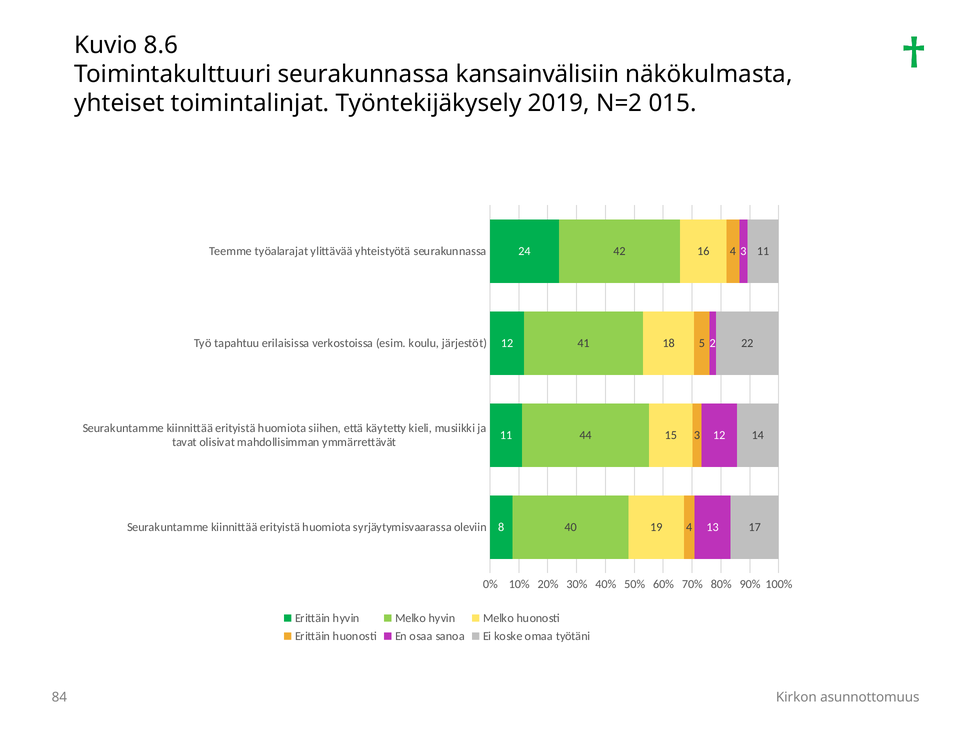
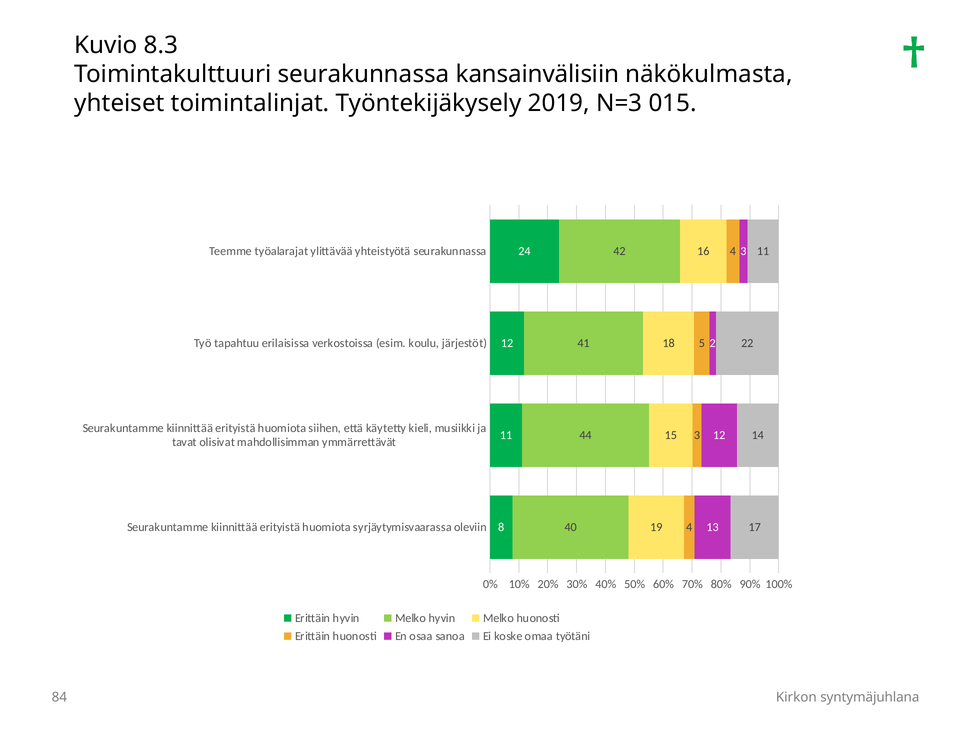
8.6: 8.6 -> 8.3
N=2: N=2 -> N=3
asunnottomuus: asunnottomuus -> syntymäjuhlana
